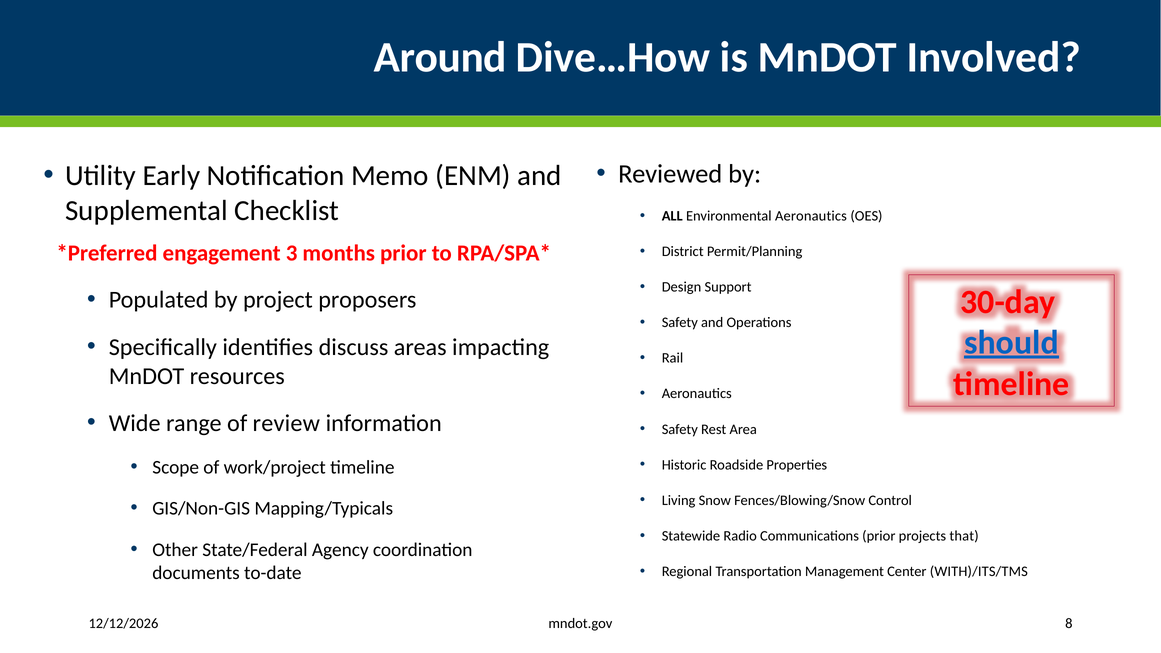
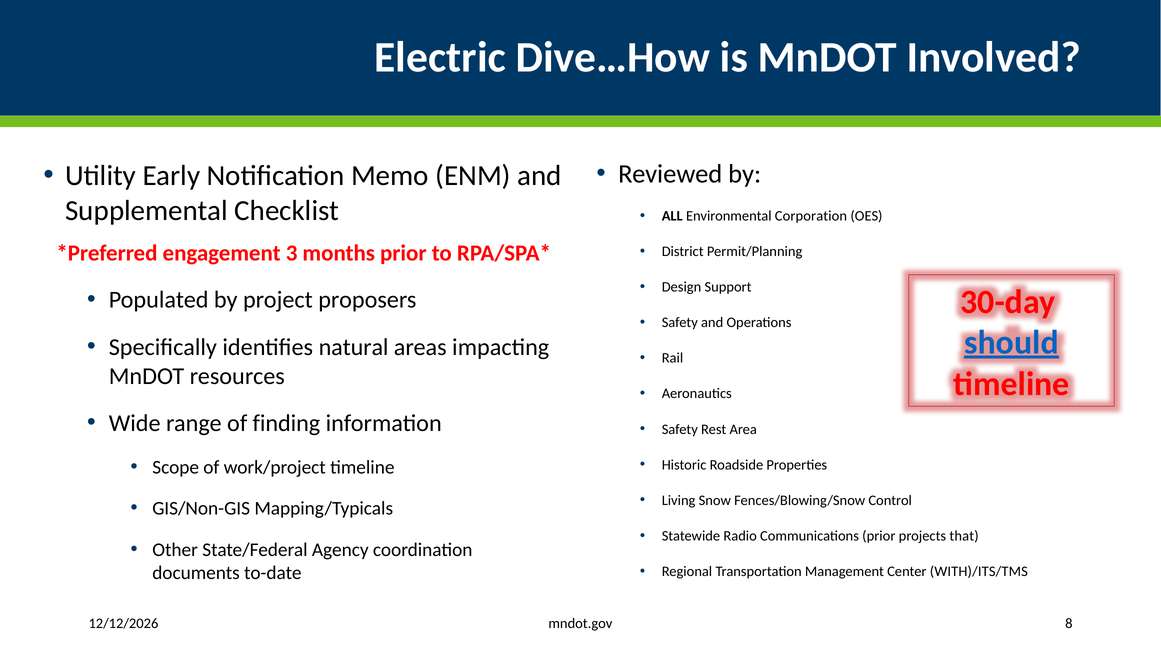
Around: Around -> Electric
Environmental Aeronautics: Aeronautics -> Corporation
discuss: discuss -> natural
review: review -> finding
